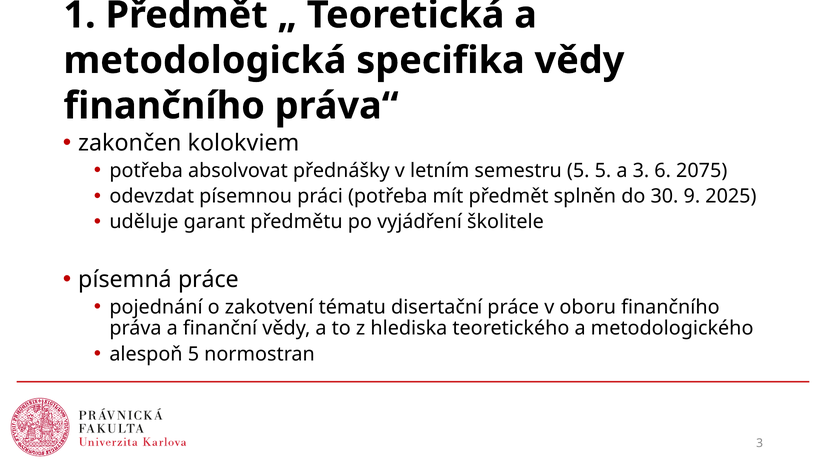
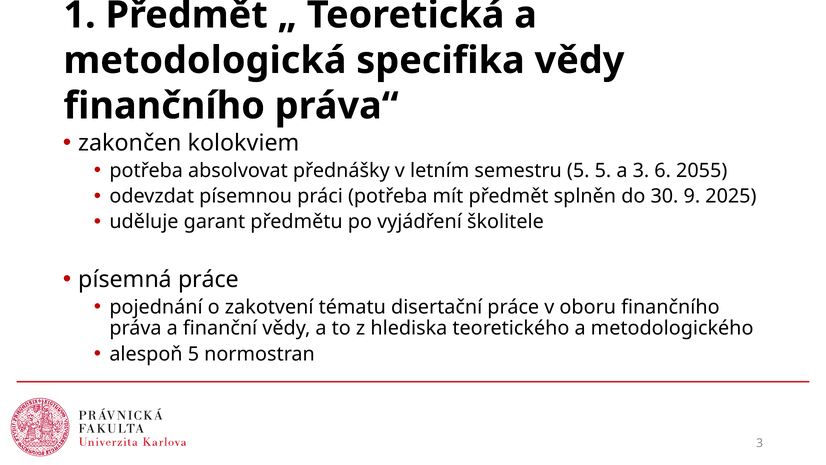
2075: 2075 -> 2055
